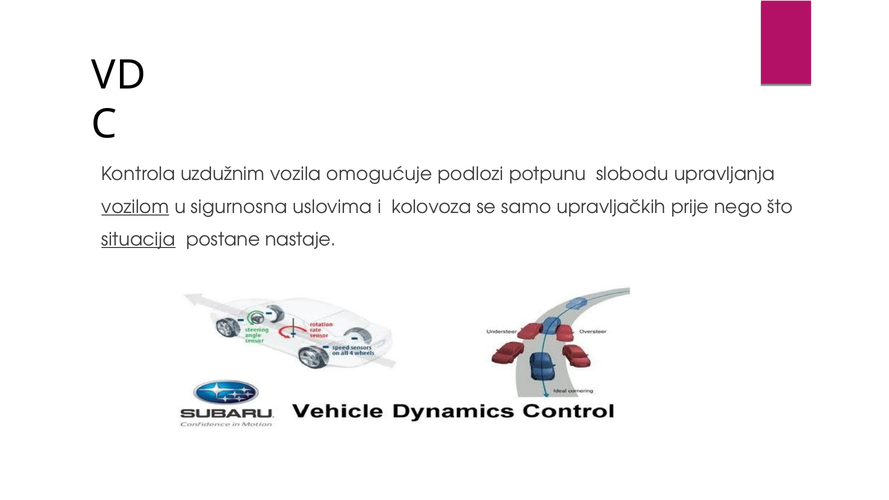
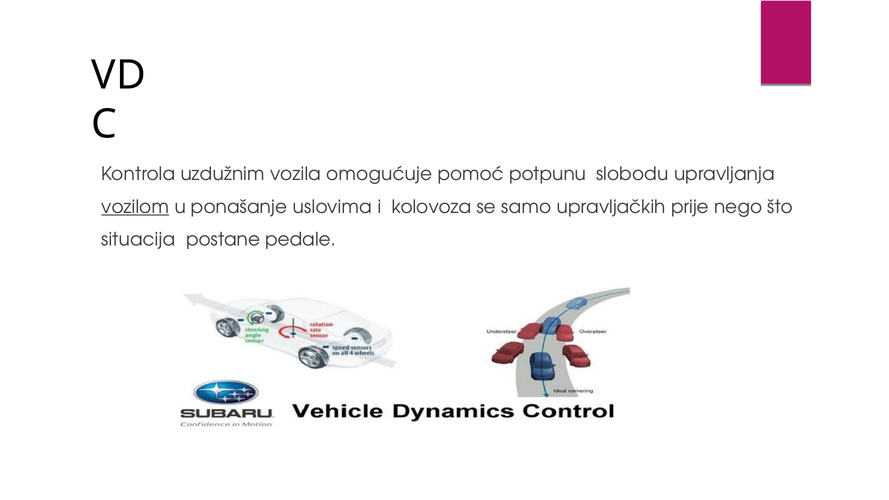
podlozi: podlozi -> pomoć
sigurnosna: sigurnosna -> ponašanje
situacija underline: present -> none
nastaje: nastaje -> pedale
